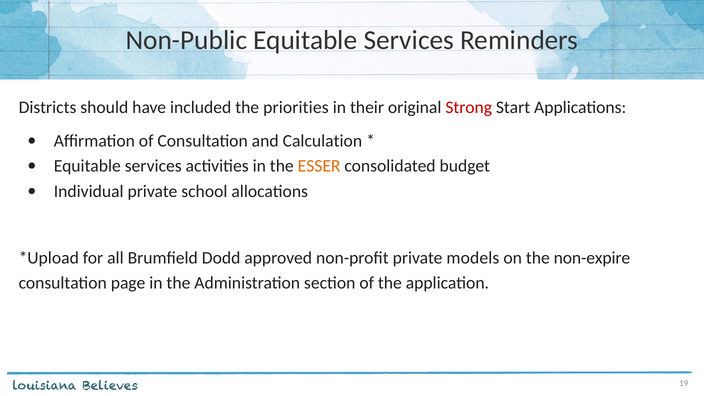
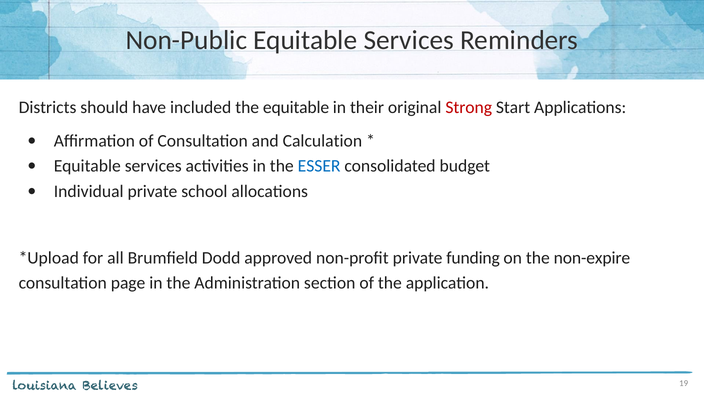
the priorities: priorities -> equitable
ESSER colour: orange -> blue
models: models -> funding
